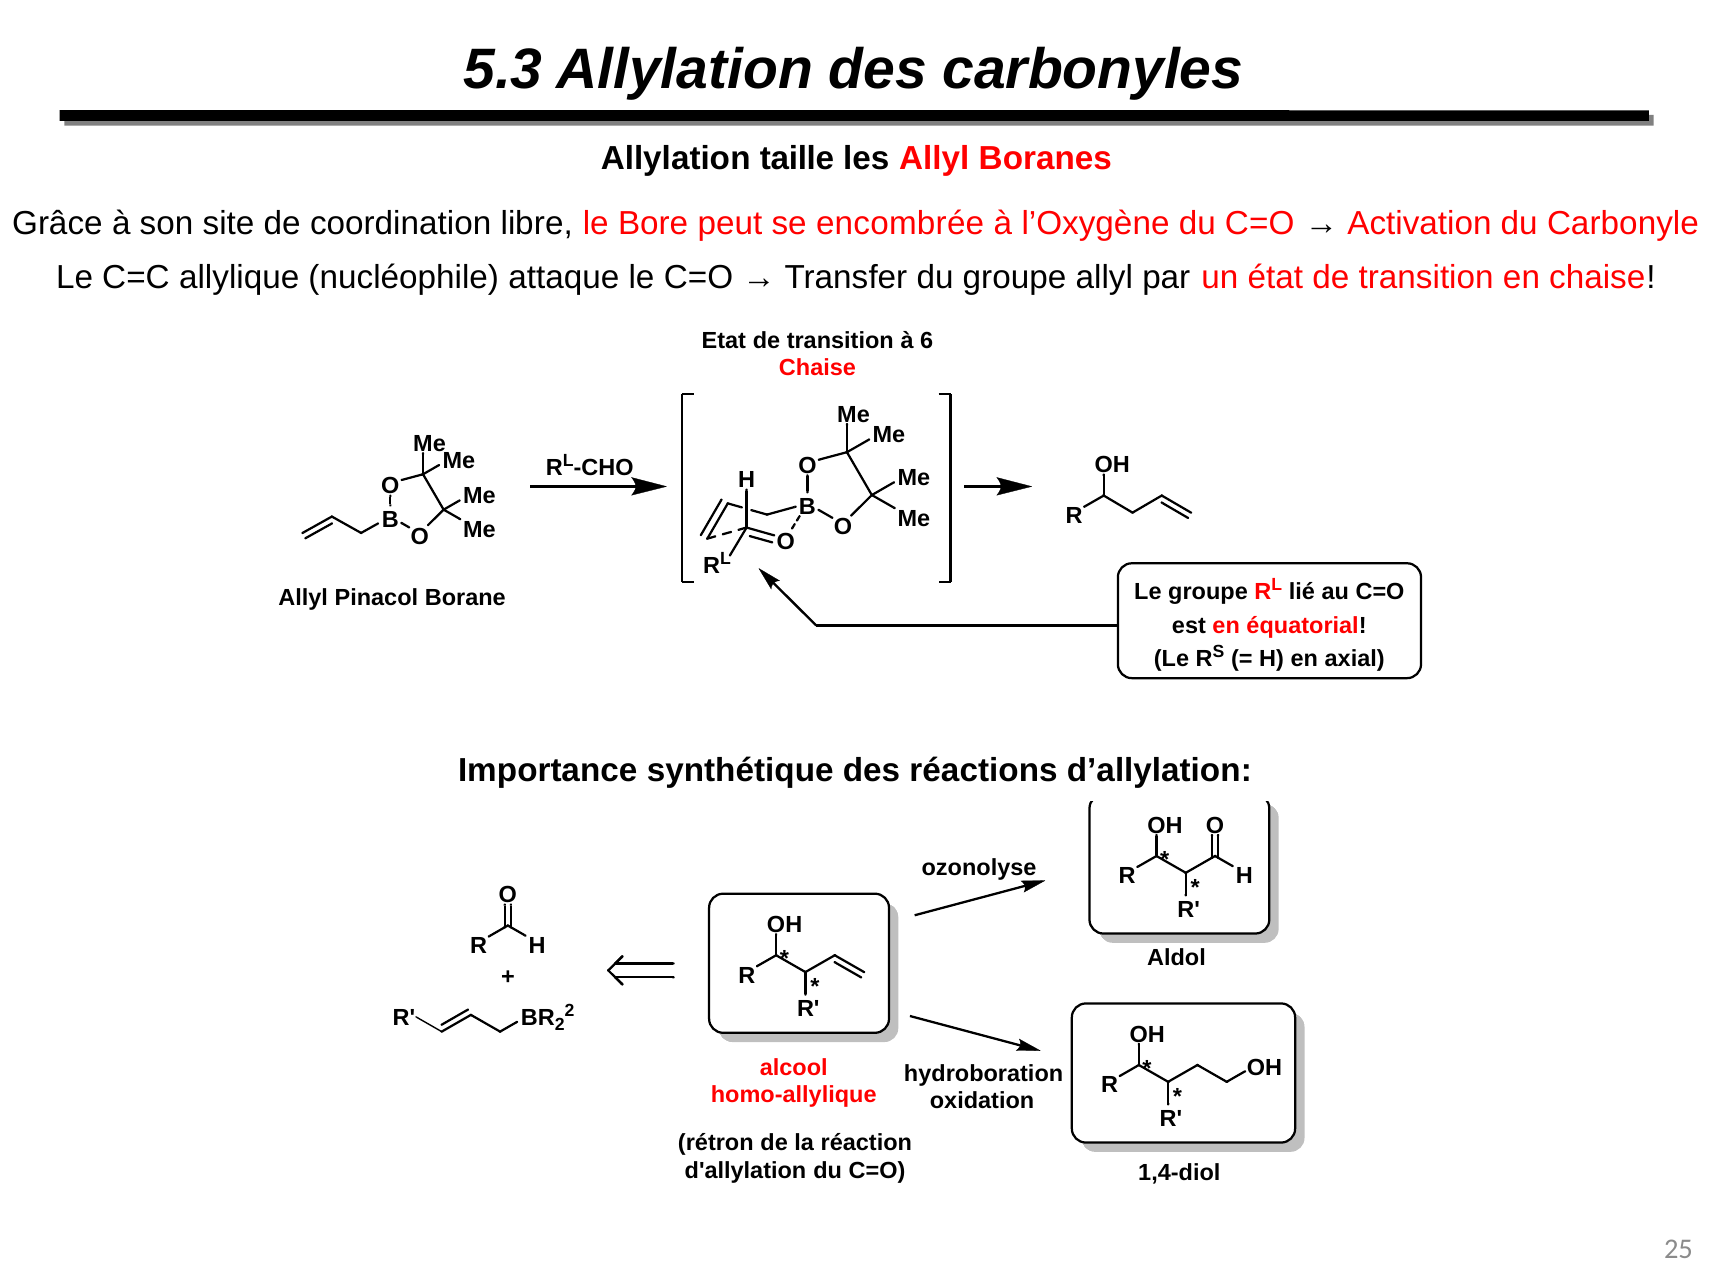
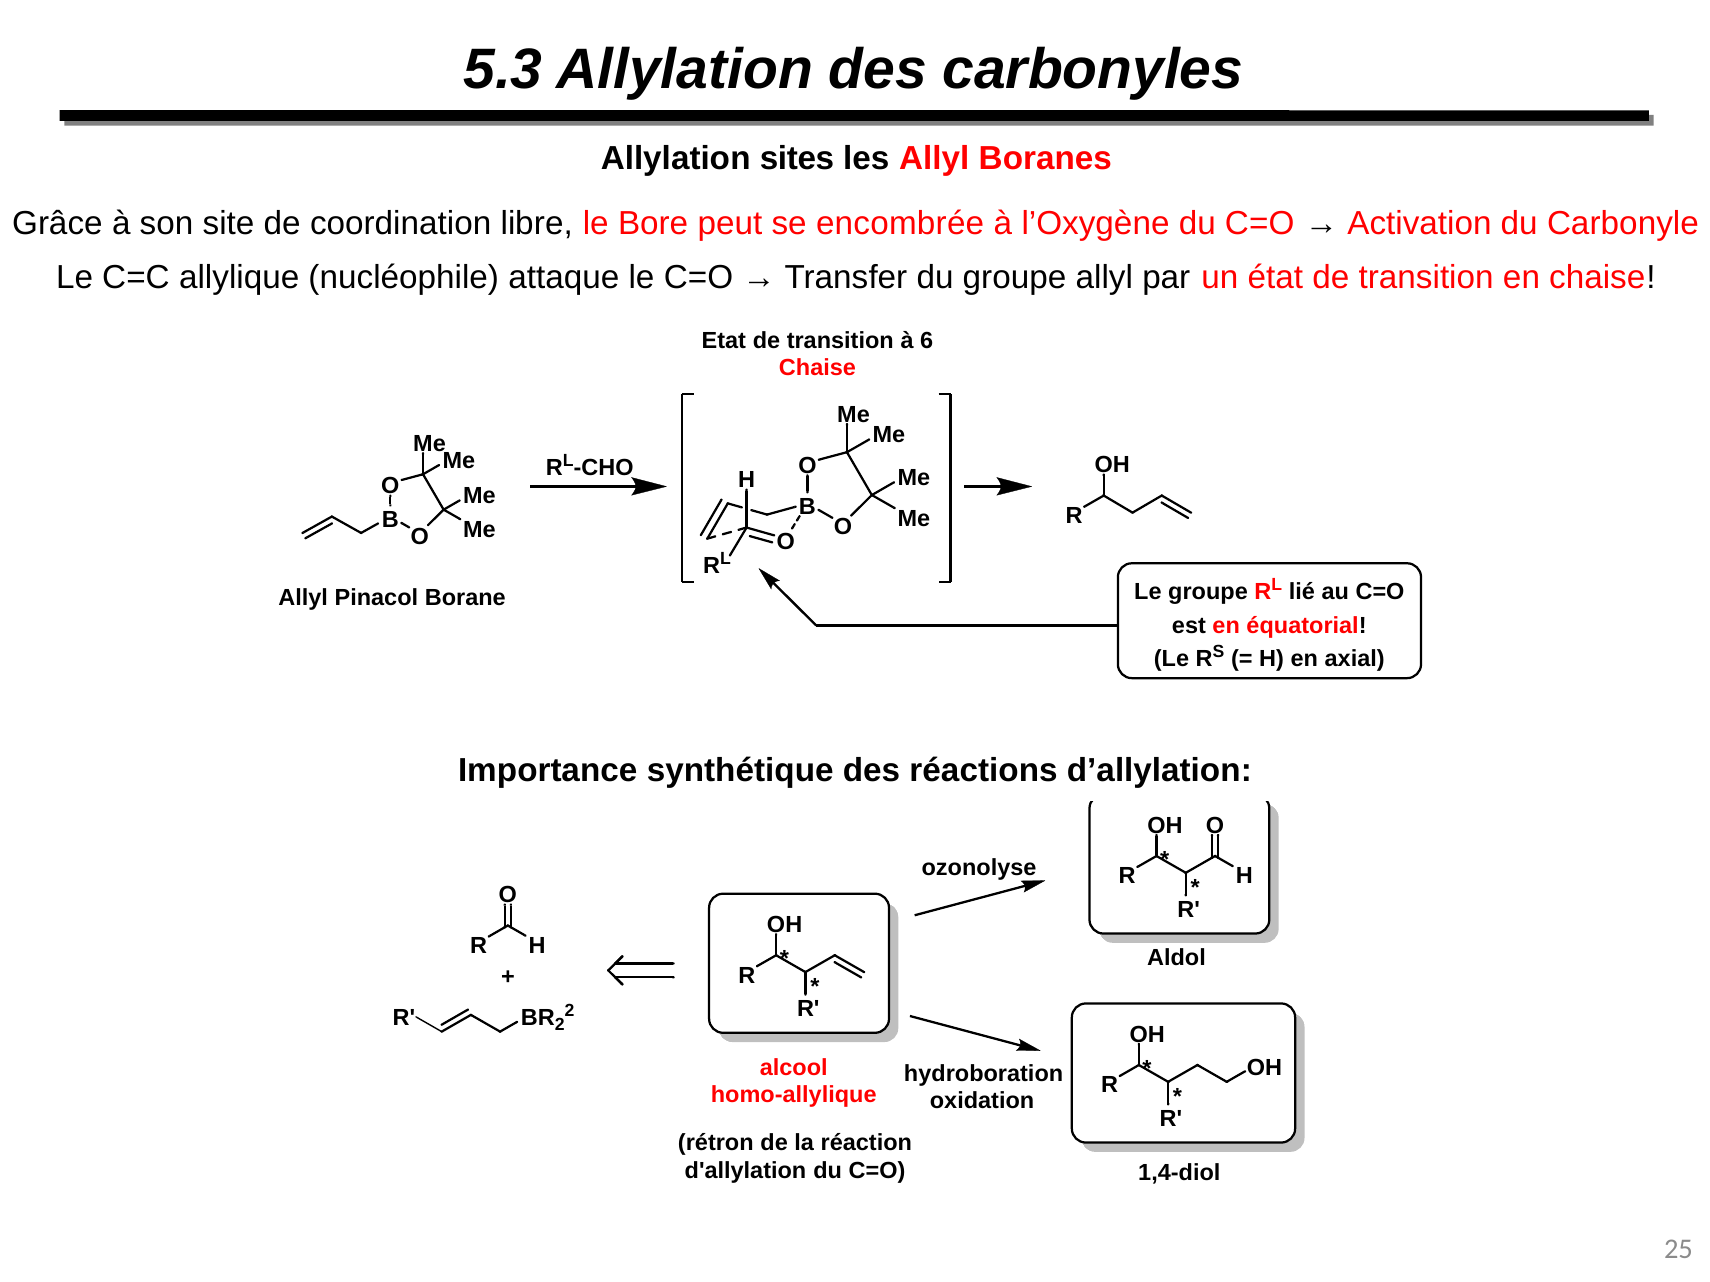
taille: taille -> sites
